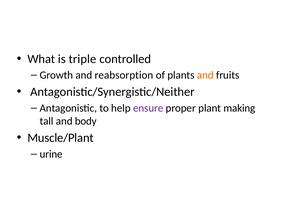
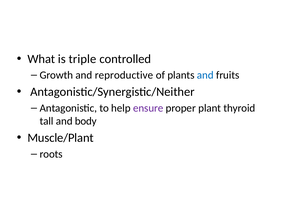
reabsorption: reabsorption -> reproductive
and at (205, 75) colour: orange -> blue
making: making -> thyroid
urine: urine -> roots
